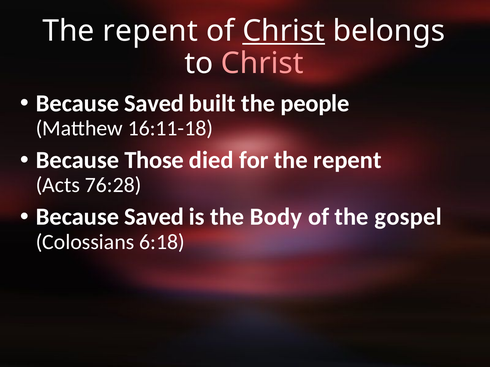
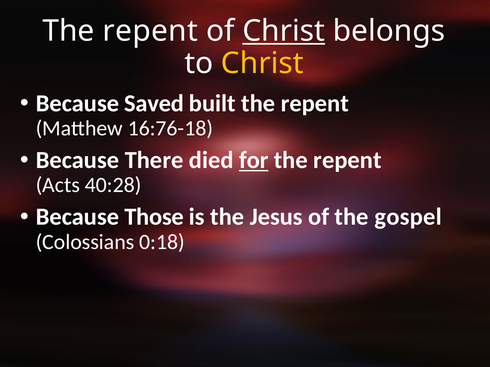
Christ at (262, 63) colour: pink -> yellow
built the people: people -> repent
16:11-18: 16:11-18 -> 16:76-18
Those: Those -> There
for underline: none -> present
76:28: 76:28 -> 40:28
Saved at (154, 217): Saved -> Those
Body: Body -> Jesus
6:18: 6:18 -> 0:18
